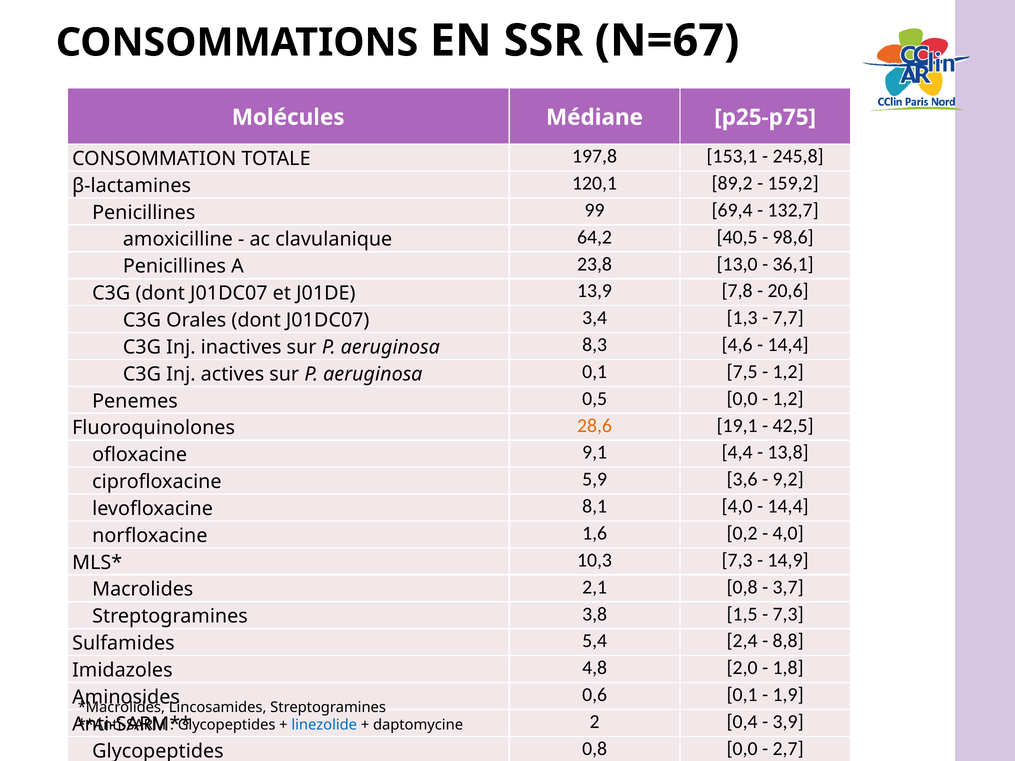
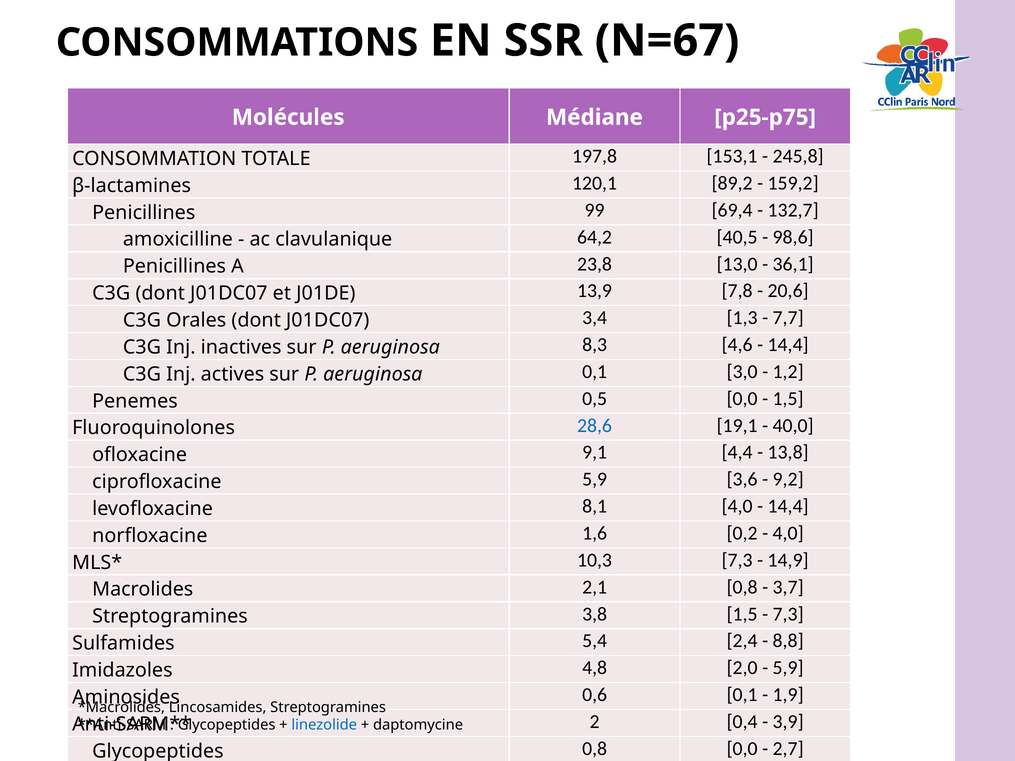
7,5: 7,5 -> 3,0
1,2 at (788, 399): 1,2 -> 1,5
28,6 colour: orange -> blue
42,5: 42,5 -> 40,0
1,8 at (788, 668): 1,8 -> 5,9
